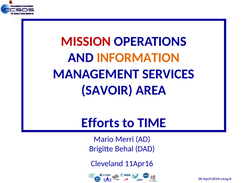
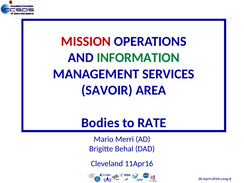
INFORMATION colour: orange -> green
Efforts: Efforts -> Bodies
TIME: TIME -> RATE
